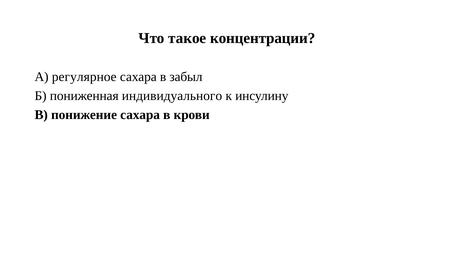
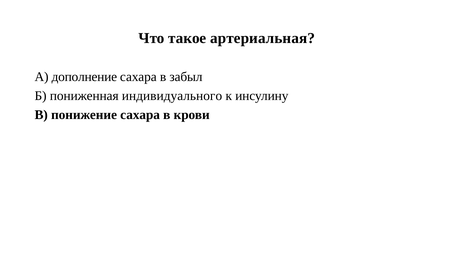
концентрации: концентрации -> артериальная
регулярное: регулярное -> дополнение
